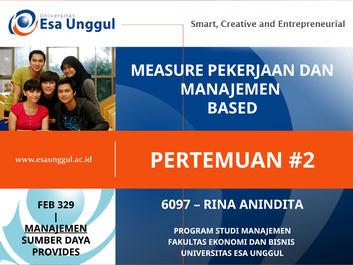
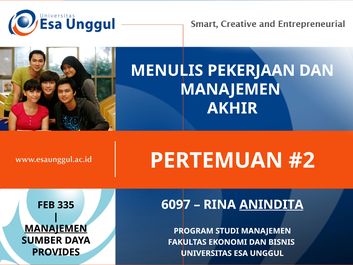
MEASURE: MEASURE -> MENULIS
BASED: BASED -> AKHIR
ANINDITA underline: none -> present
329: 329 -> 335
